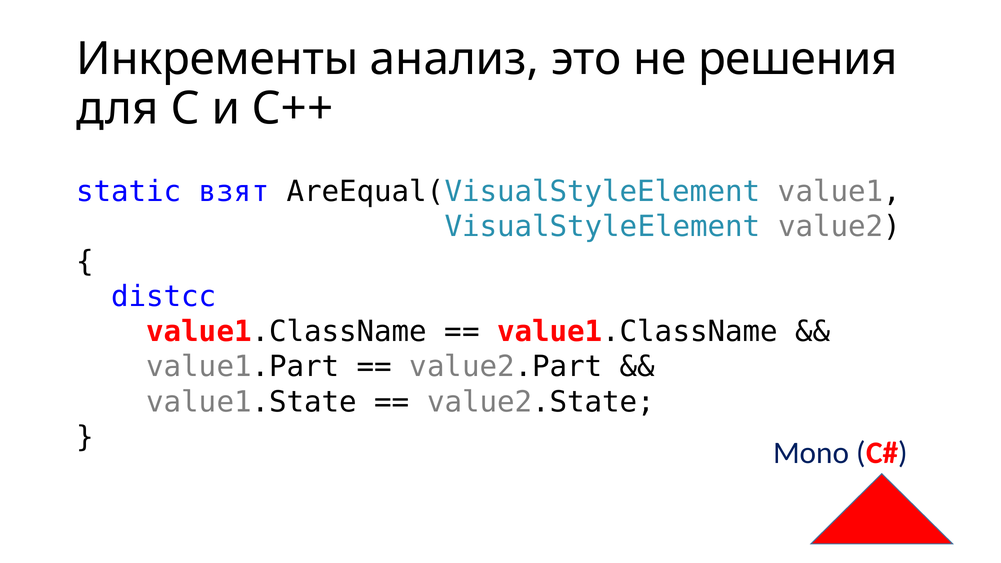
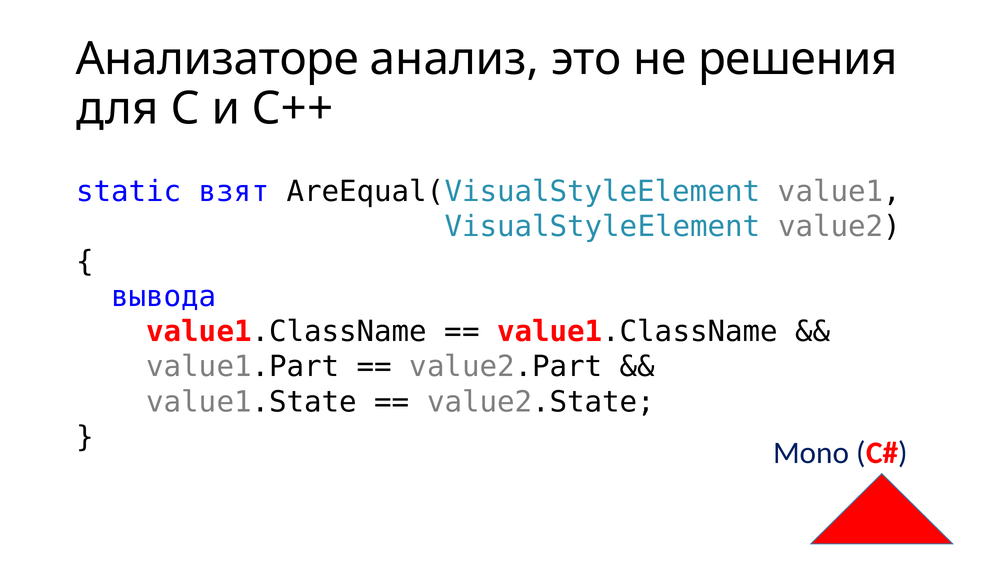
Инкременты: Инкременты -> Анализаторе
distcc: distcc -> вывода
